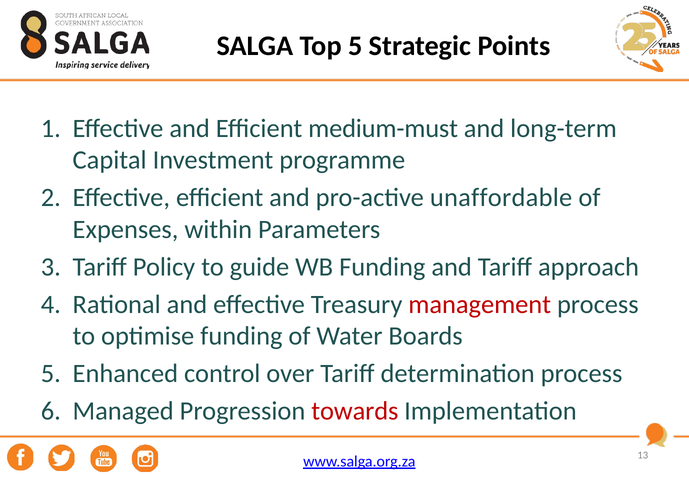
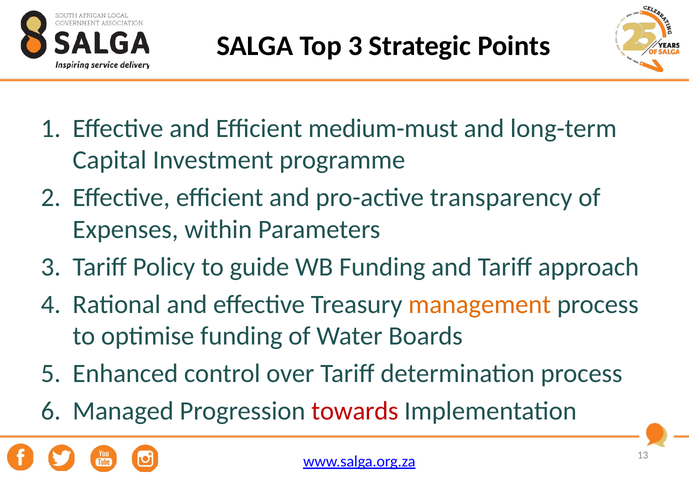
Top 5: 5 -> 3
unaffordable: unaffordable -> transparency
management colour: red -> orange
